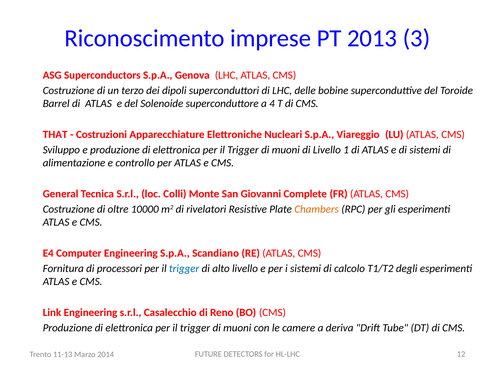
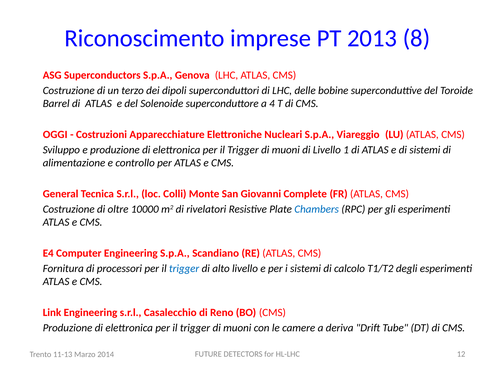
3: 3 -> 8
THAT: THAT -> OGGI
Chambers colour: orange -> blue
